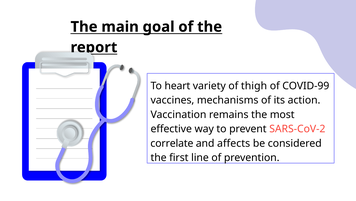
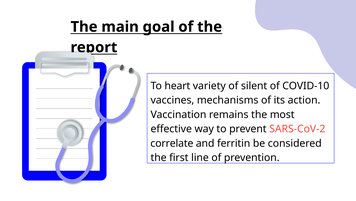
thigh: thigh -> silent
COVID-99: COVID-99 -> COVID-10
affects: affects -> ferritin
